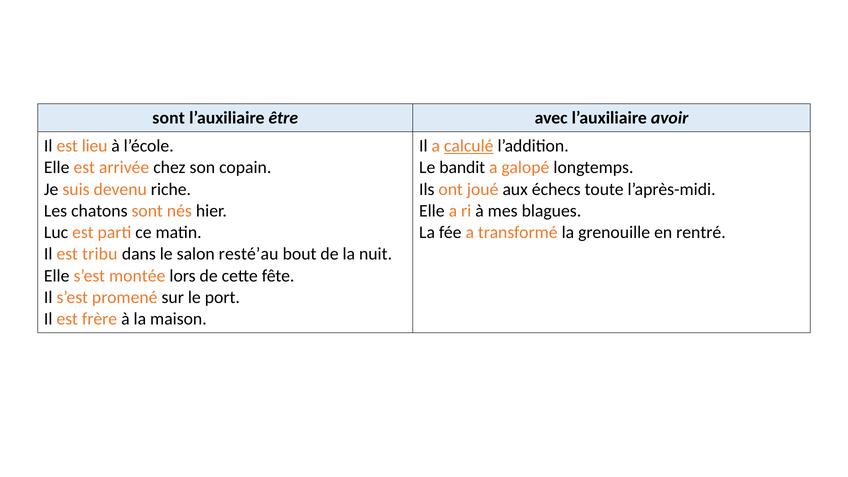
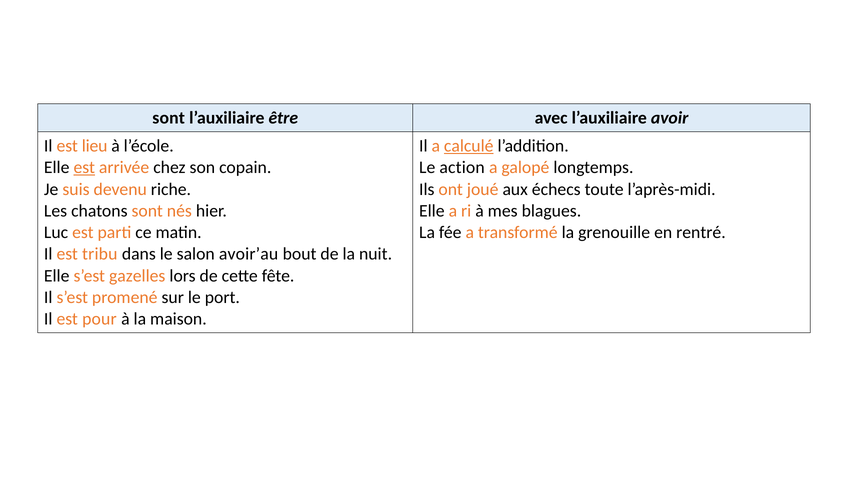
est at (84, 168) underline: none -> present
bandit: bandit -> action
resté’au: resté’au -> avoir’au
montée: montée -> gazelles
frère: frère -> pour
